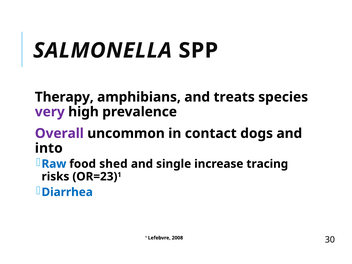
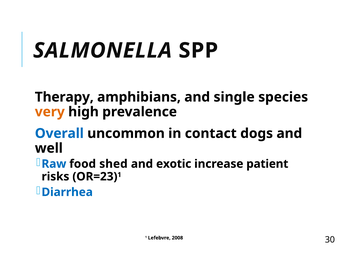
treats: treats -> single
very colour: purple -> orange
Overall colour: purple -> blue
into: into -> well
single: single -> exotic
tracing: tracing -> patient
